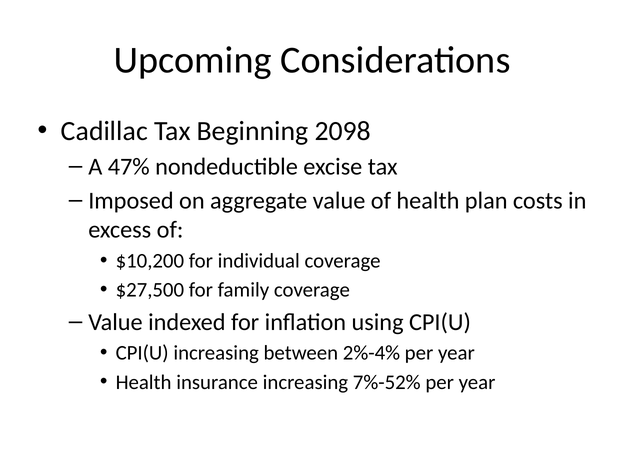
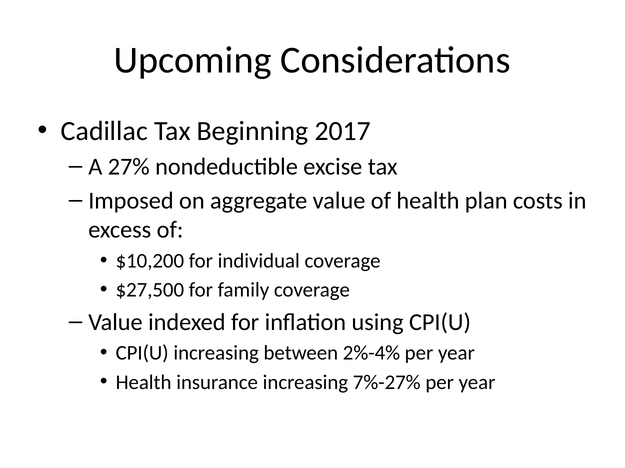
2098: 2098 -> 2017
47%: 47% -> 27%
7%-52%: 7%-52% -> 7%-27%
